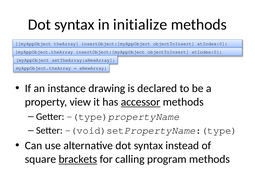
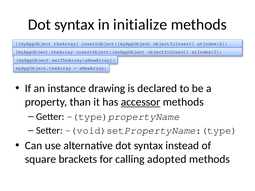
view: view -> than
brackets underline: present -> none
program: program -> adopted
